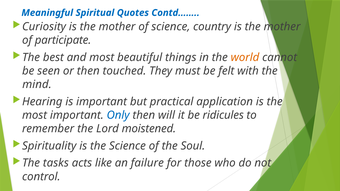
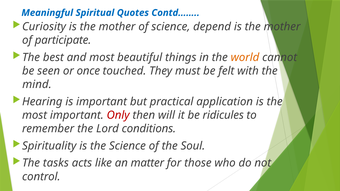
country: country -> depend
or then: then -> once
Only colour: blue -> red
moistened: moistened -> conditions
failure: failure -> matter
